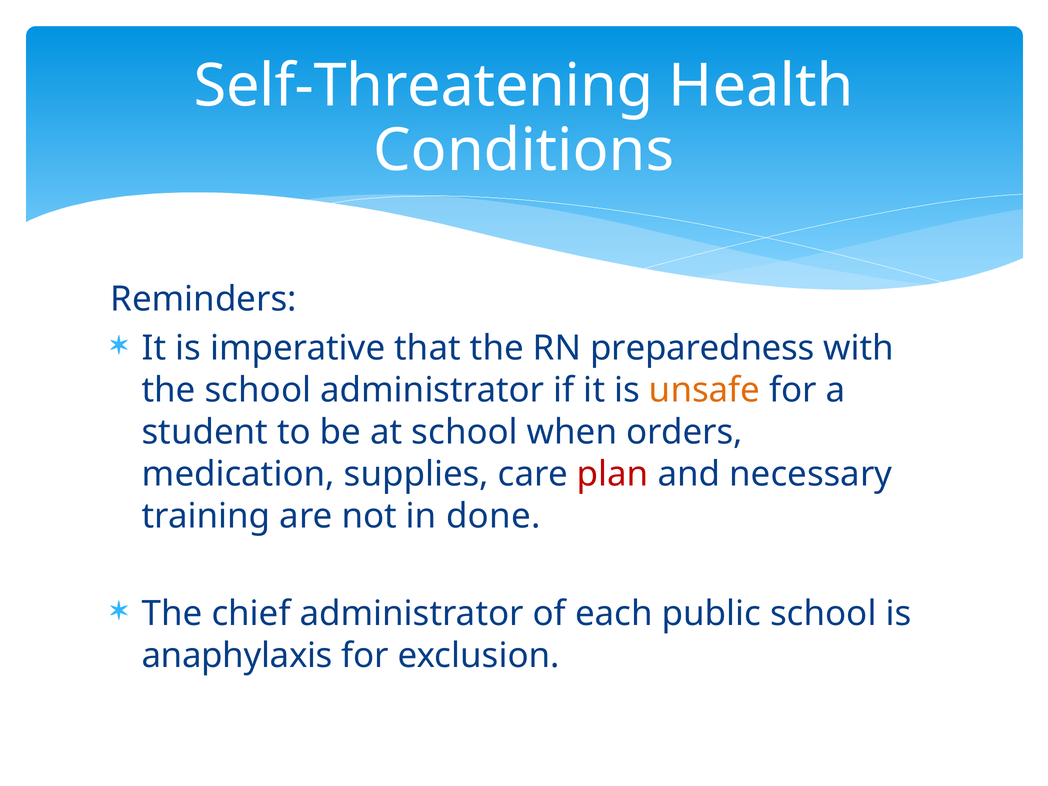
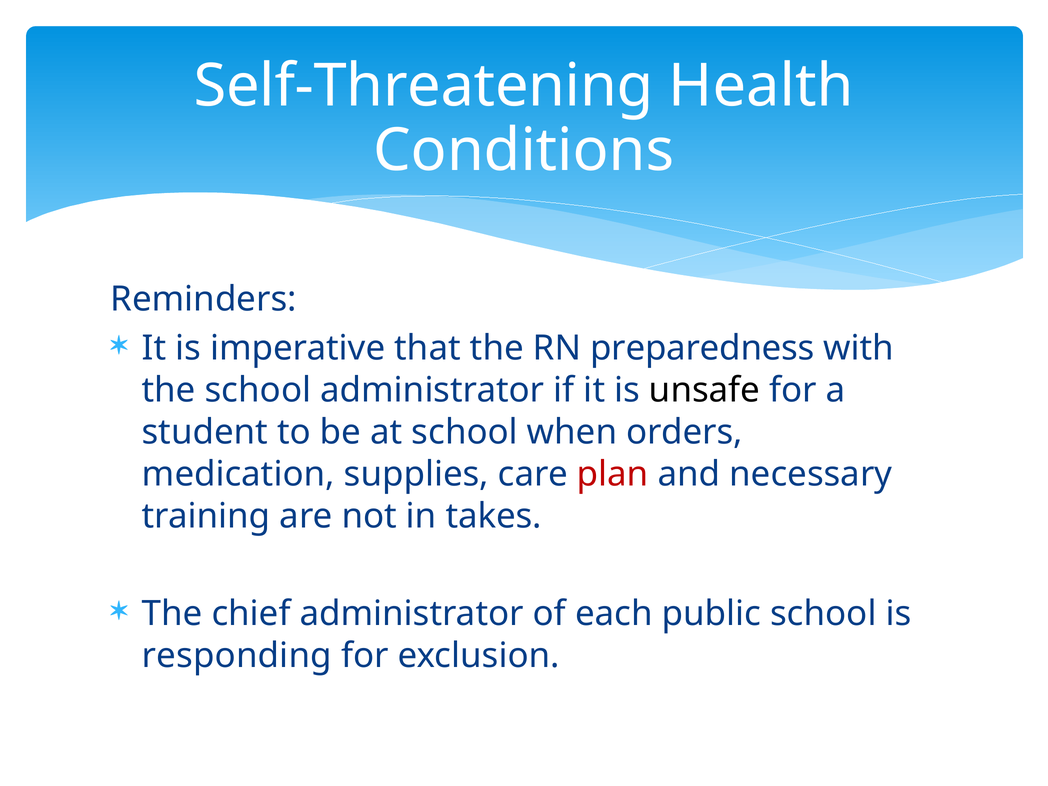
unsafe colour: orange -> black
done: done -> takes
anaphylaxis: anaphylaxis -> responding
